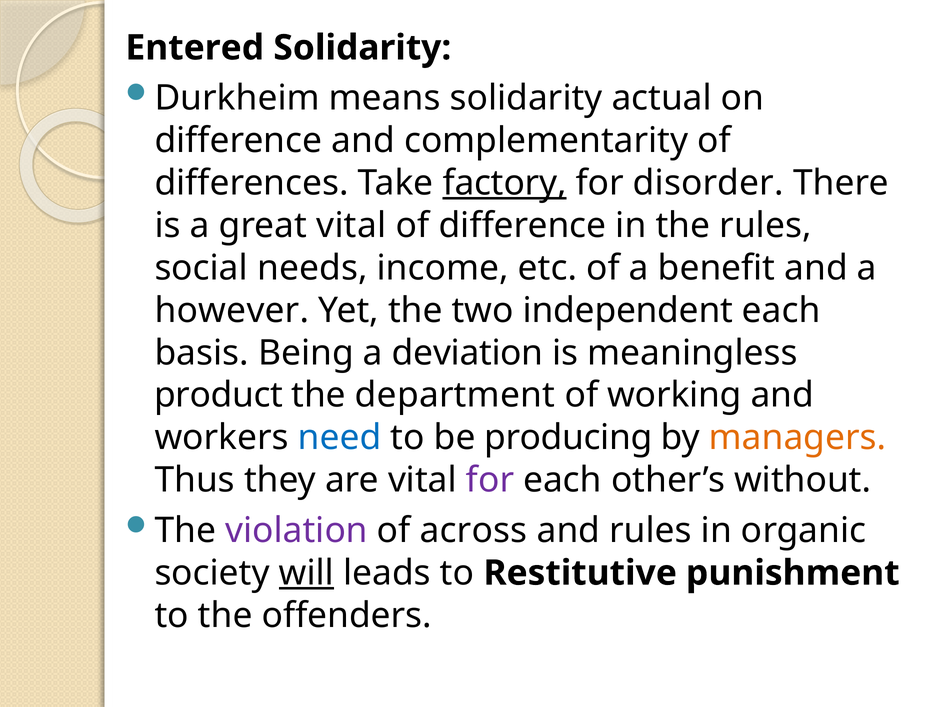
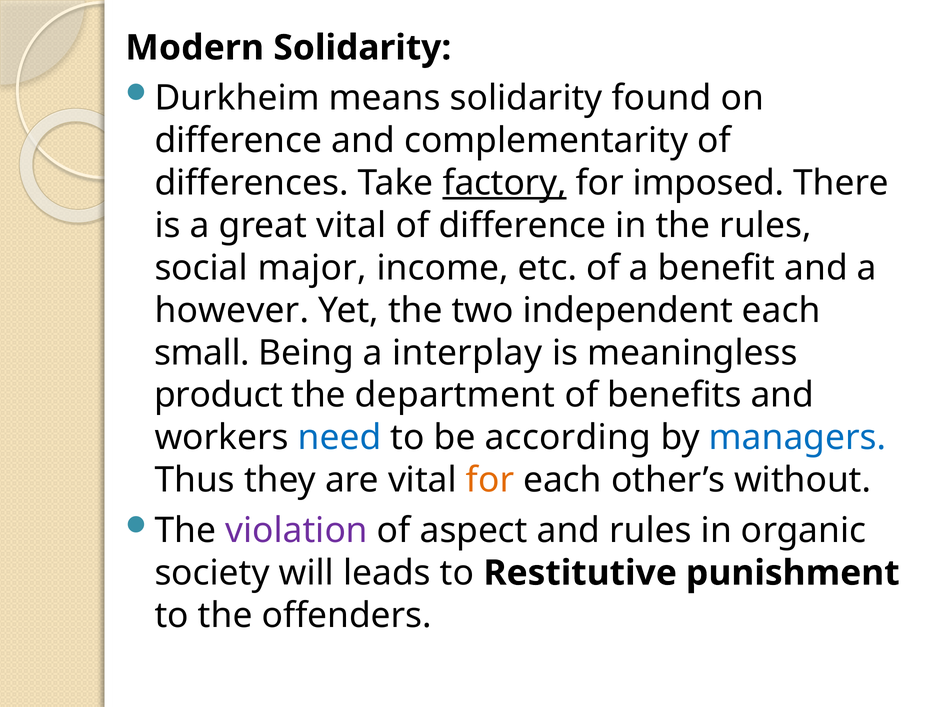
Entered: Entered -> Modern
actual: actual -> found
disorder: disorder -> imposed
needs: needs -> major
basis: basis -> small
deviation: deviation -> interplay
working: working -> benefits
producing: producing -> according
managers colour: orange -> blue
for at (490, 480) colour: purple -> orange
across: across -> aspect
will underline: present -> none
